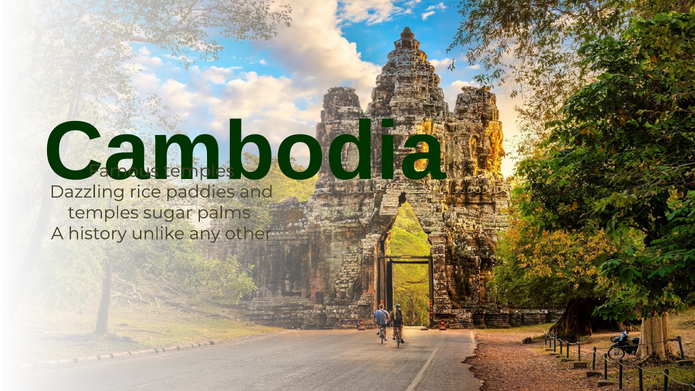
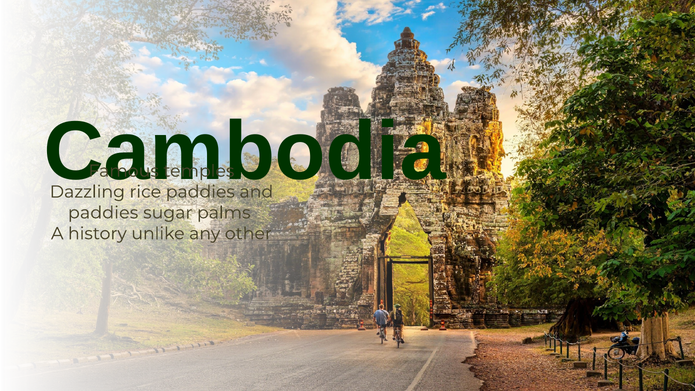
temples at (103, 213): temples -> paddies
